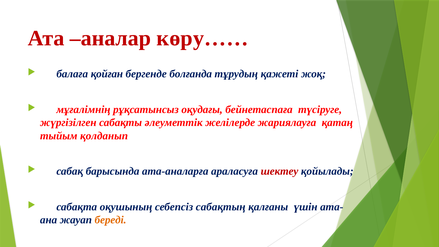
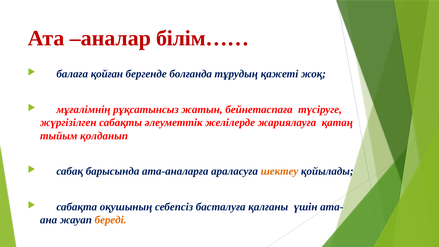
көру……: көру…… -> білім……
оқудағы: оқудағы -> жатын
шектеу colour: red -> orange
сабақтың: сабақтың -> басталуға
